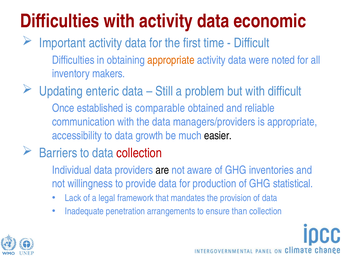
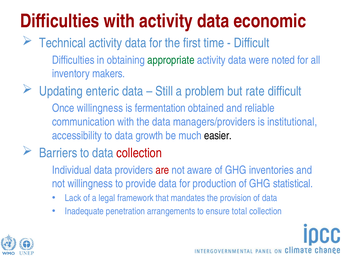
Important: Important -> Technical
appropriate at (171, 60) colour: orange -> green
but with: with -> rate
Once established: established -> willingness
comparable: comparable -> fermentation
is appropriate: appropriate -> institutional
are colour: black -> red
than: than -> total
